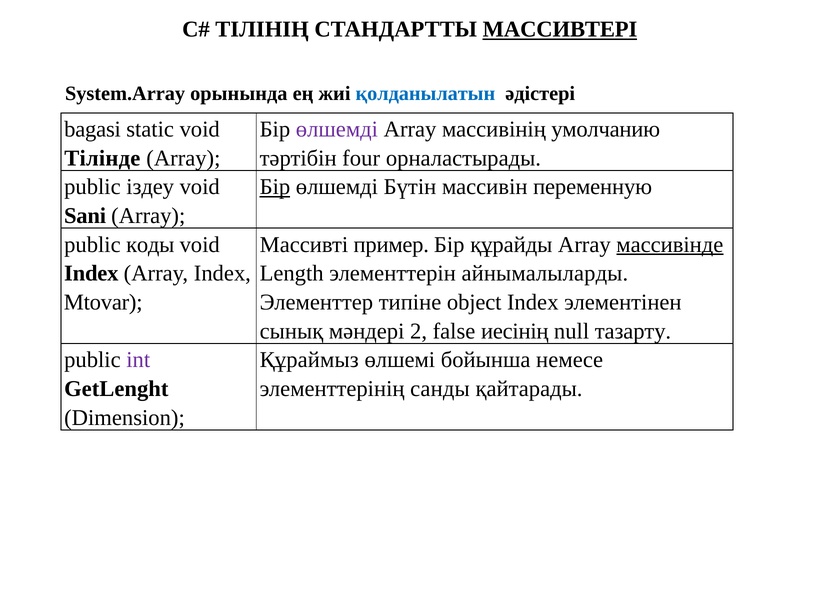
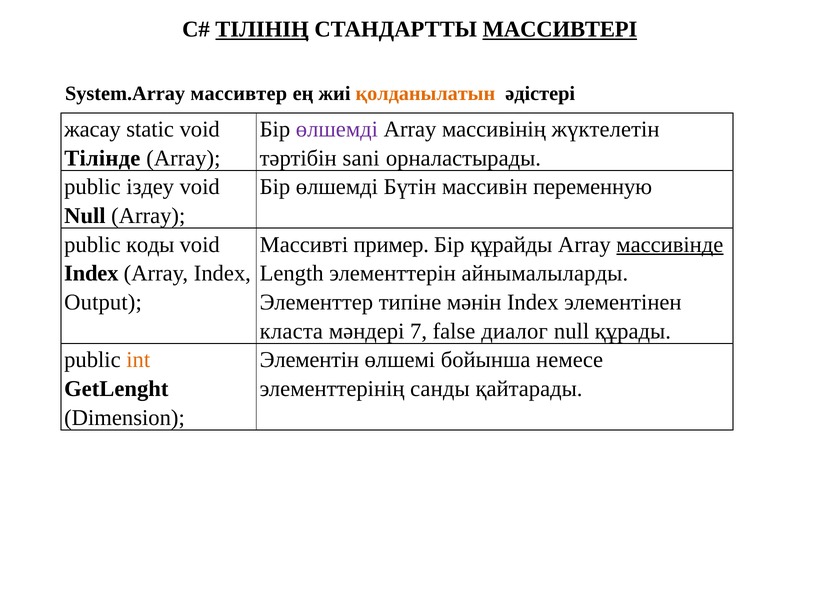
ТІЛІНІҢ underline: none -> present
орынында: орынында -> массивтер
қолданылатын colour: blue -> orange
bagasi: bagasi -> жасау
умолчанию: умолчанию -> жүктелетін
four: four -> sani
Бір at (275, 187) underline: present -> none
Sani at (85, 216): Sani -> Null
Mtovar: Mtovar -> Output
object: object -> мәнін
сынық: сынық -> класта
2: 2 -> 7
иесінің: иесінің -> диалог
тазарту: тазарту -> құрады
int colour: purple -> orange
Құраймыз: Құраймыз -> Элементін
